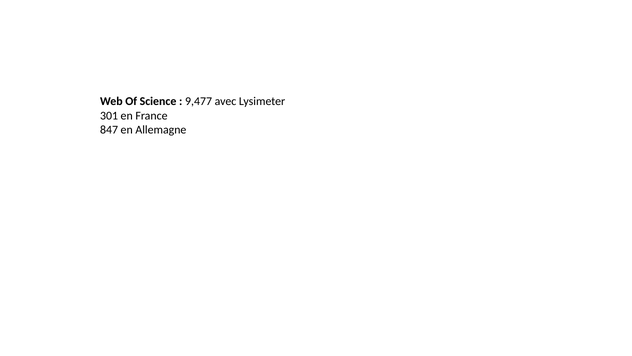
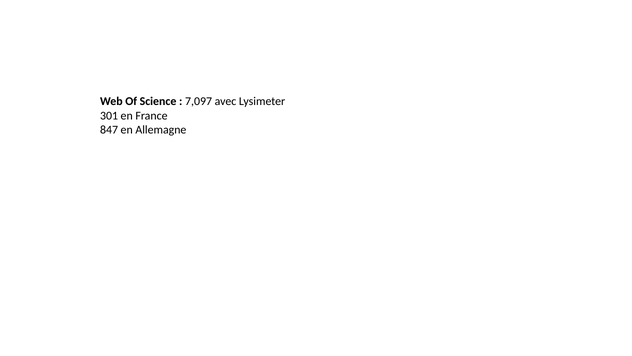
9,477: 9,477 -> 7,097
